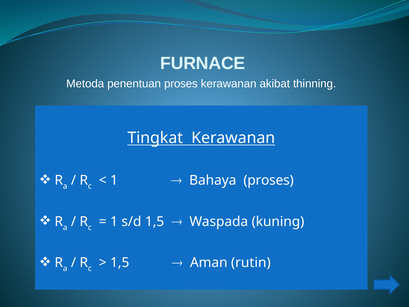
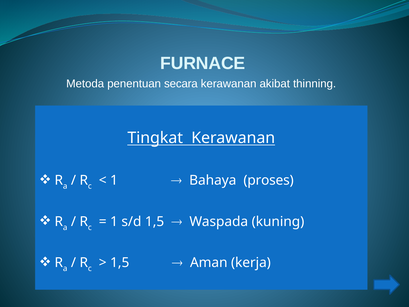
penentuan proses: proses -> secara
rutin: rutin -> kerja
